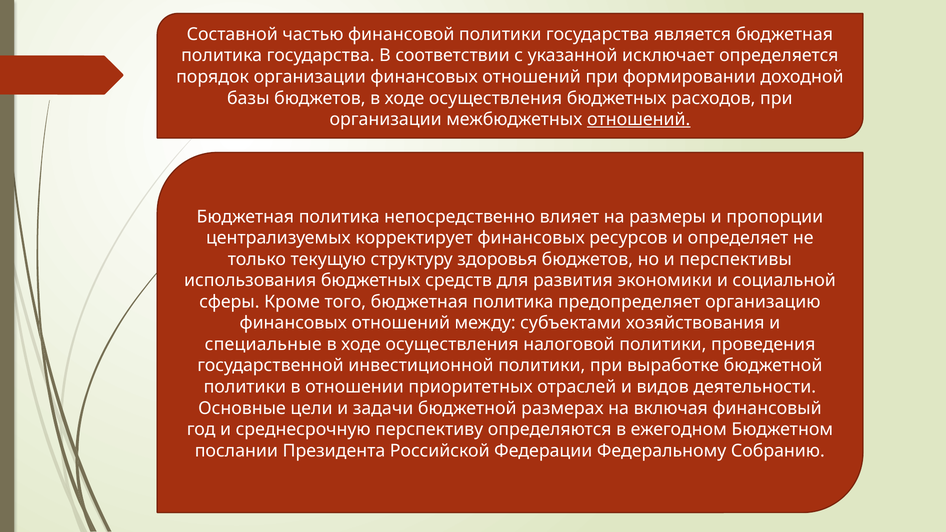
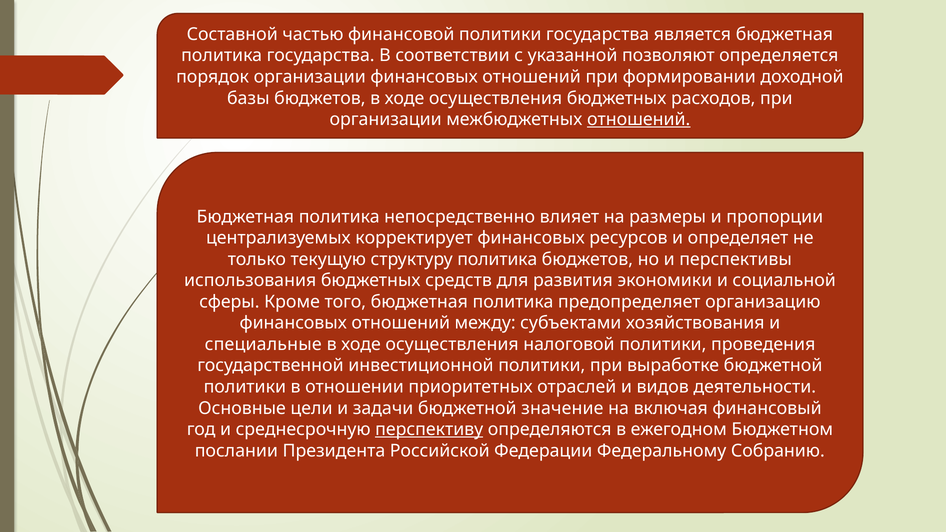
исключает: исключает -> позволяют
структуру здоровья: здоровья -> политика
размерах: размерах -> значение
перспективу underline: none -> present
